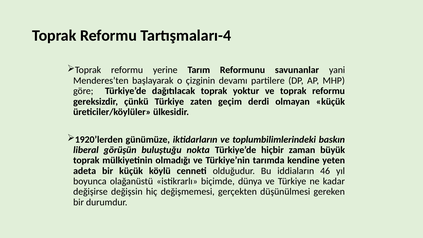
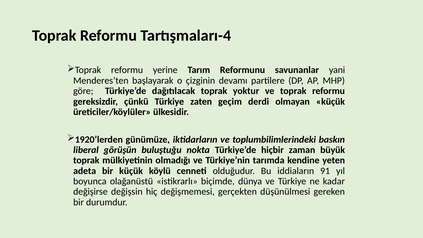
46: 46 -> 91
